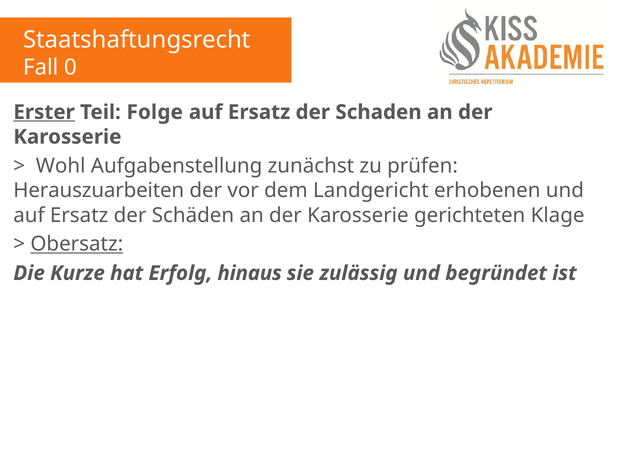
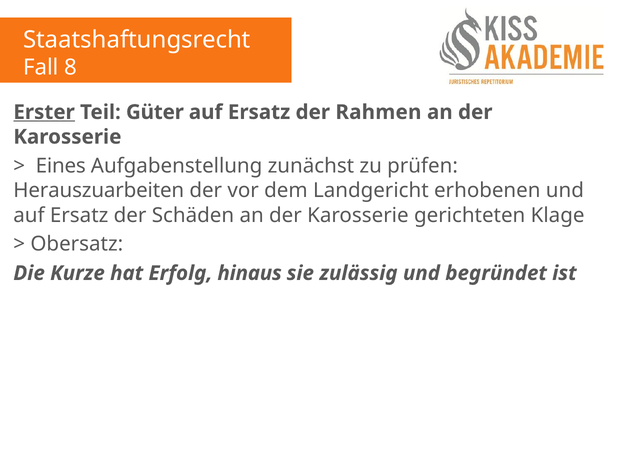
0: 0 -> 8
Folge: Folge -> Güter
Schaden: Schaden -> Rahmen
Wohl: Wohl -> Eines
Obersatz underline: present -> none
